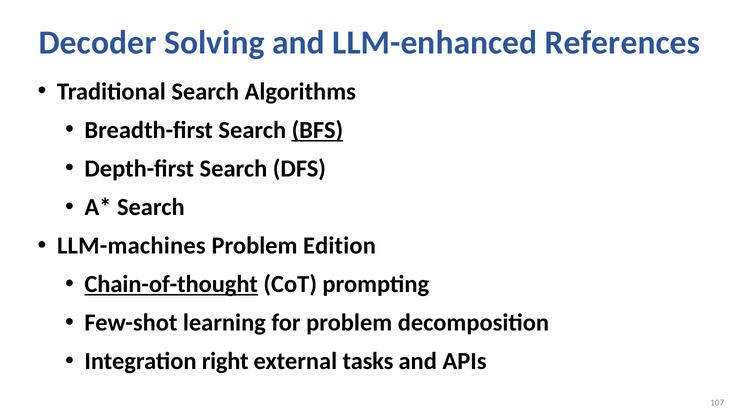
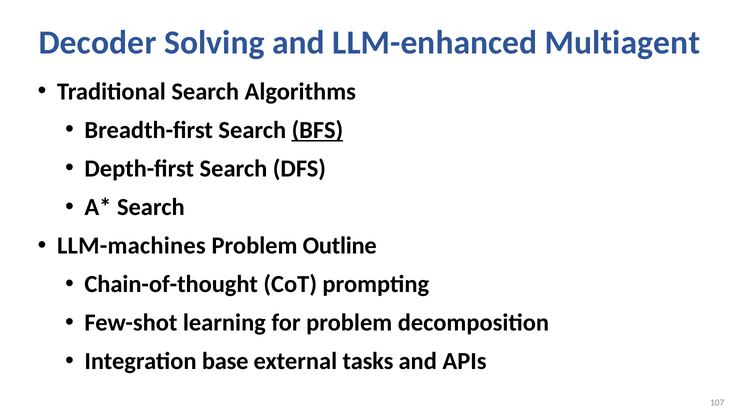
References: References -> Multiagent
Edition: Edition -> Outline
Chain-of-thought underline: present -> none
right: right -> base
